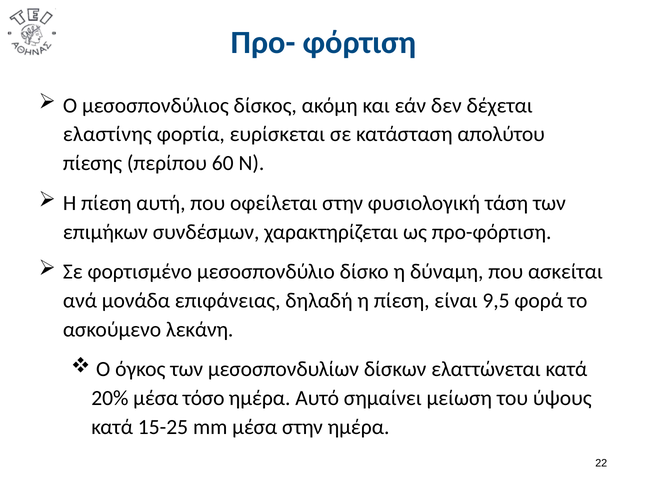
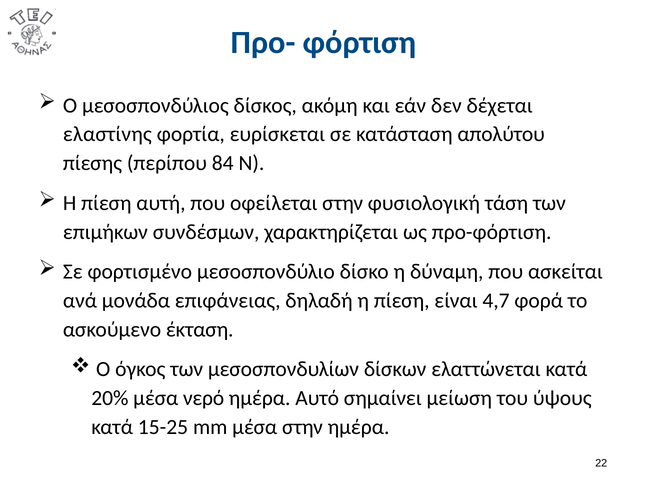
60: 60 -> 84
9,5: 9,5 -> 4,7
λεκάνη: λεκάνη -> έκταση
τόσο: τόσο -> νερό
